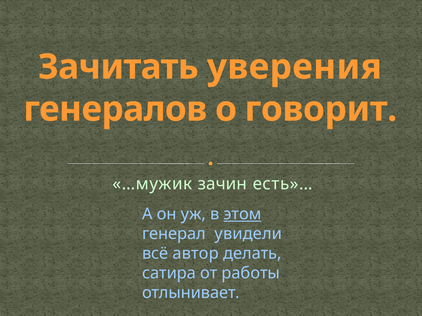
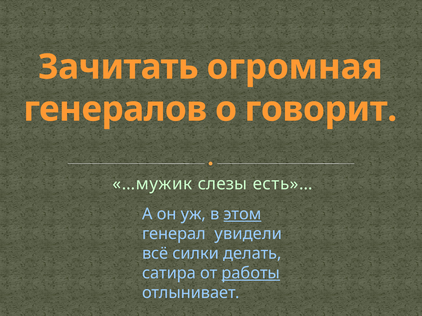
уверения: уверения -> огромная
зачин: зачин -> слезы
автор: автор -> силки
работы underline: none -> present
